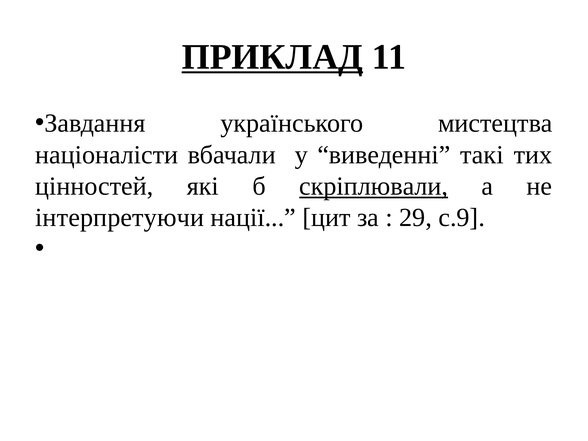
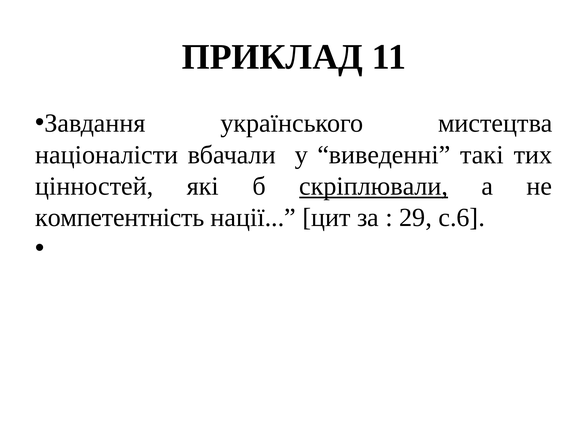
ПРИКЛАД underline: present -> none
інтерпретуючи: інтерпретуючи -> компетентність
с.9: с.9 -> с.6
